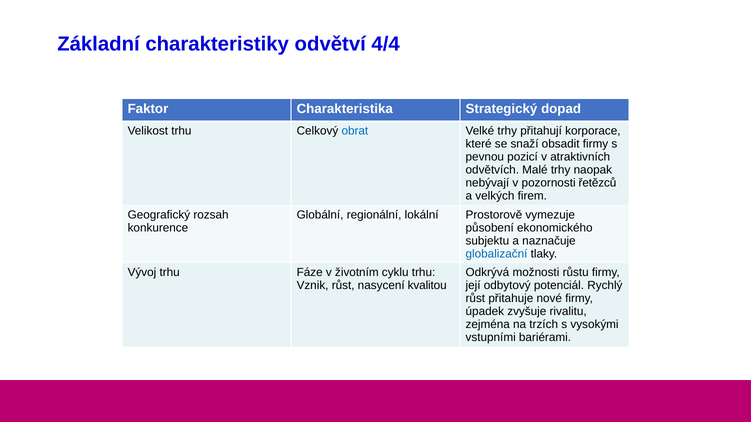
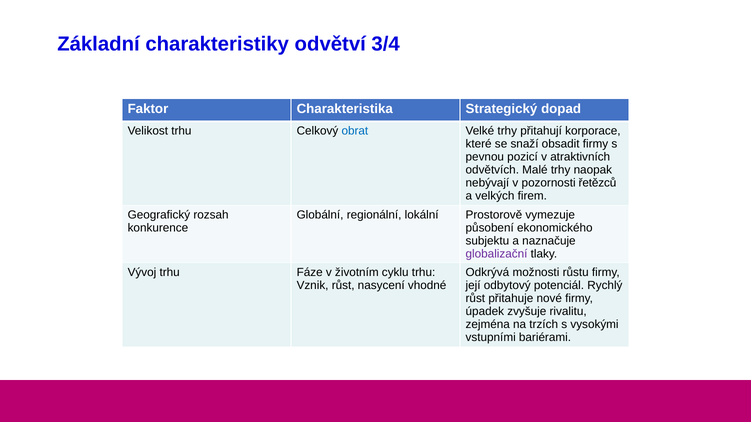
4/4: 4/4 -> 3/4
globalizační colour: blue -> purple
kvalitou: kvalitou -> vhodné
